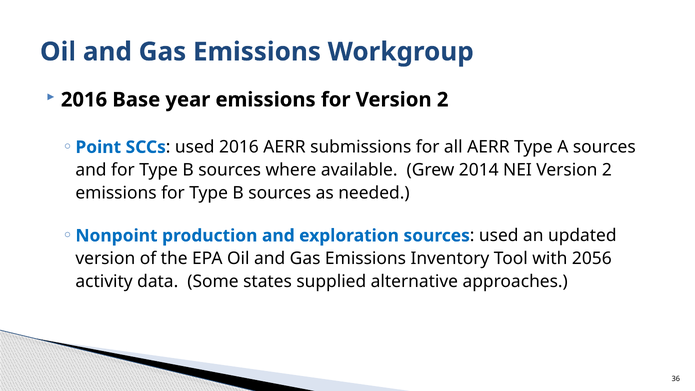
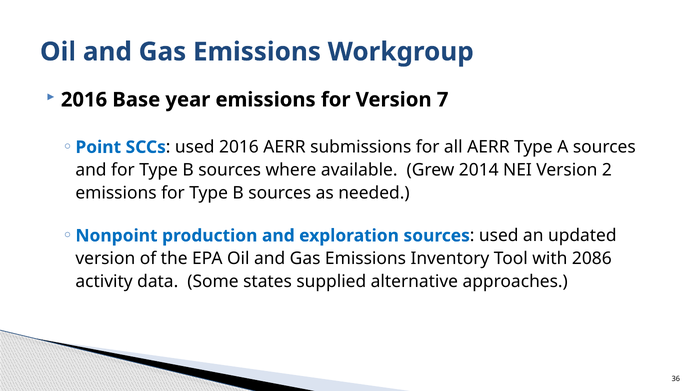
for Version 2: 2 -> 7
2056: 2056 -> 2086
